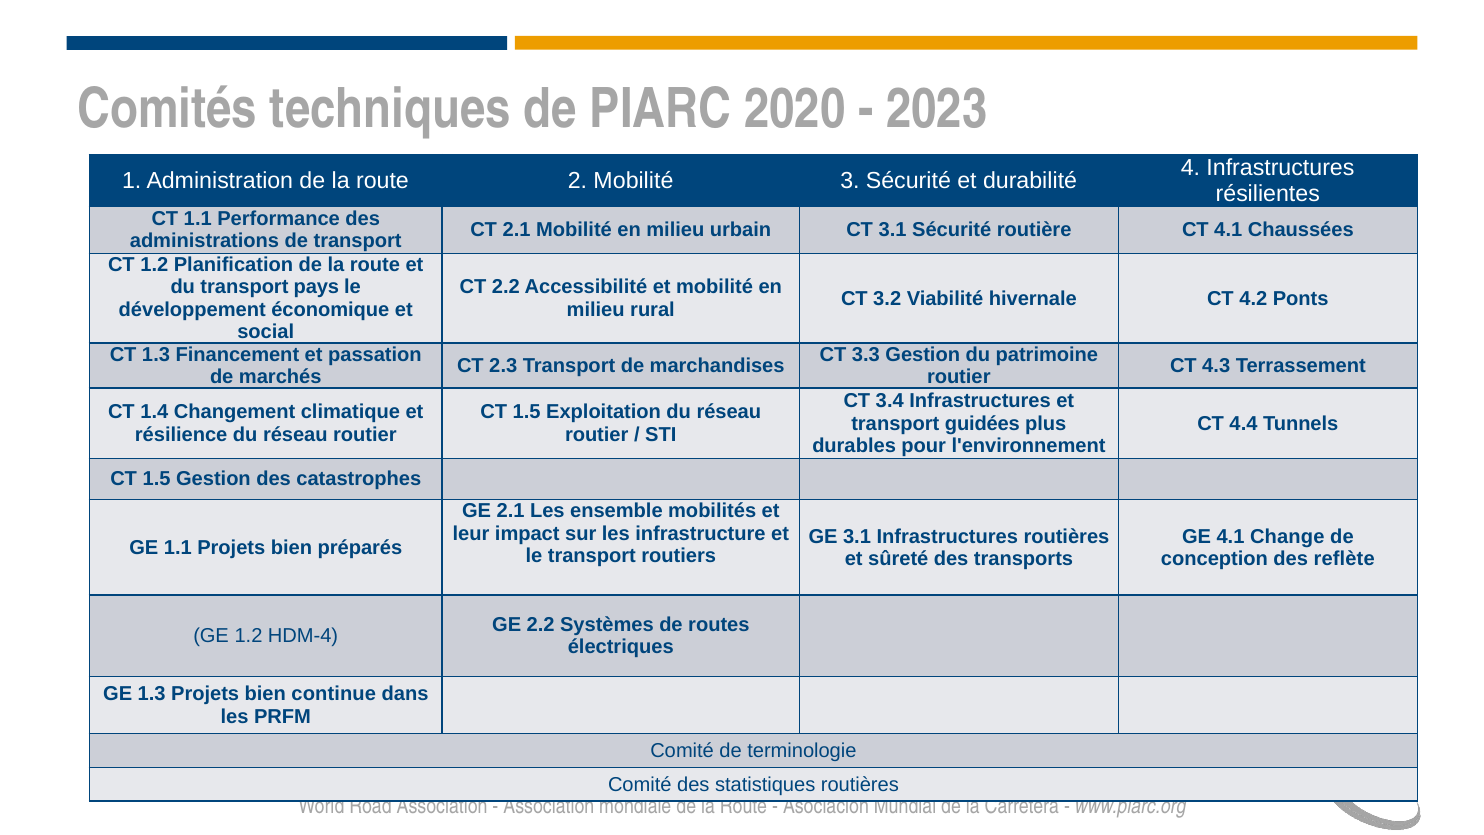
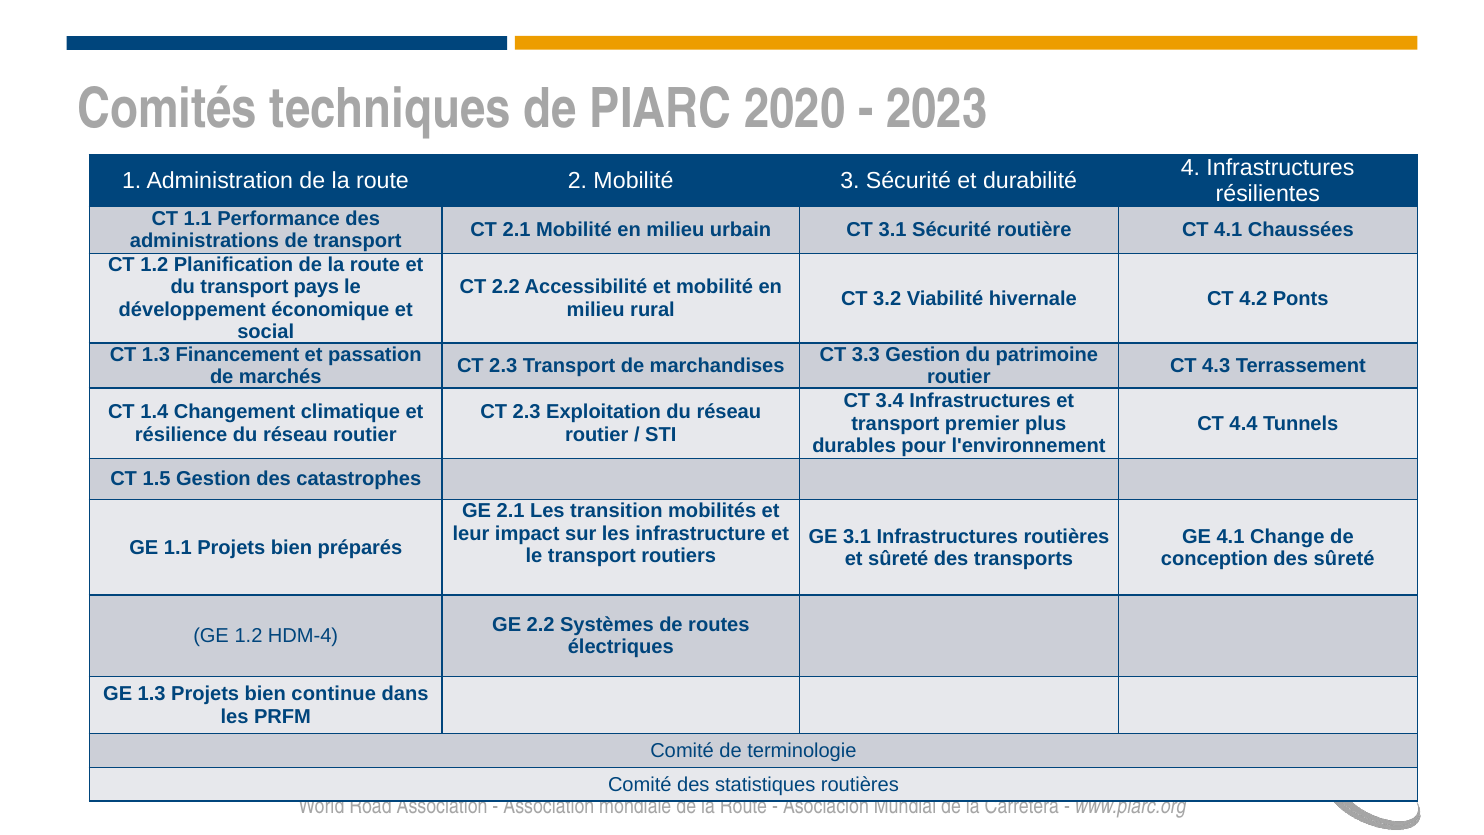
1.5 at (527, 412): 1.5 -> 2.3
guidées: guidées -> premier
ensemble: ensemble -> transition
des reflète: reflète -> sûreté
